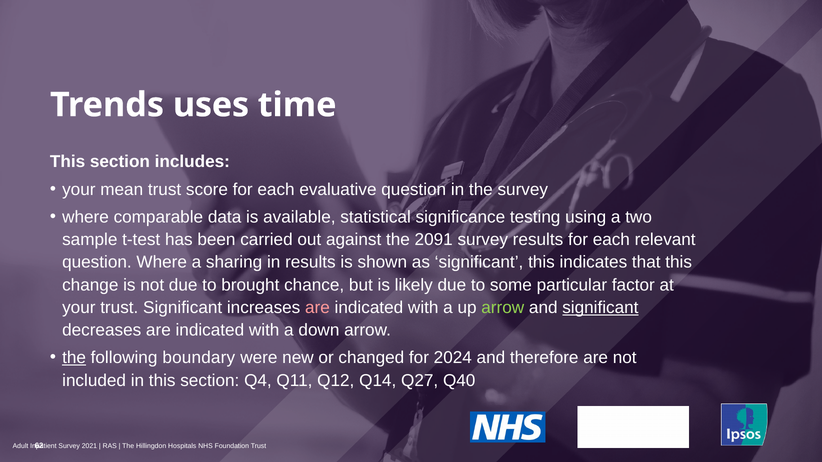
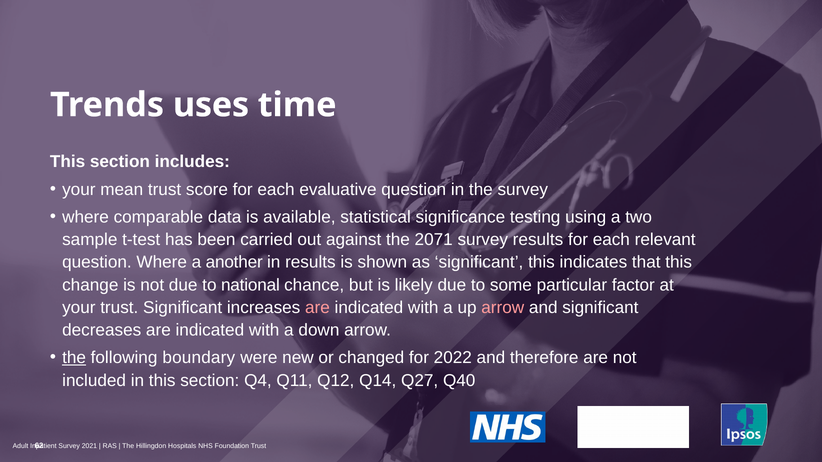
2091: 2091 -> 2071
sharing: sharing -> another
brought: brought -> national
arrow at (503, 308) colour: light green -> pink
significant at (600, 308) underline: present -> none
2024: 2024 -> 2022
